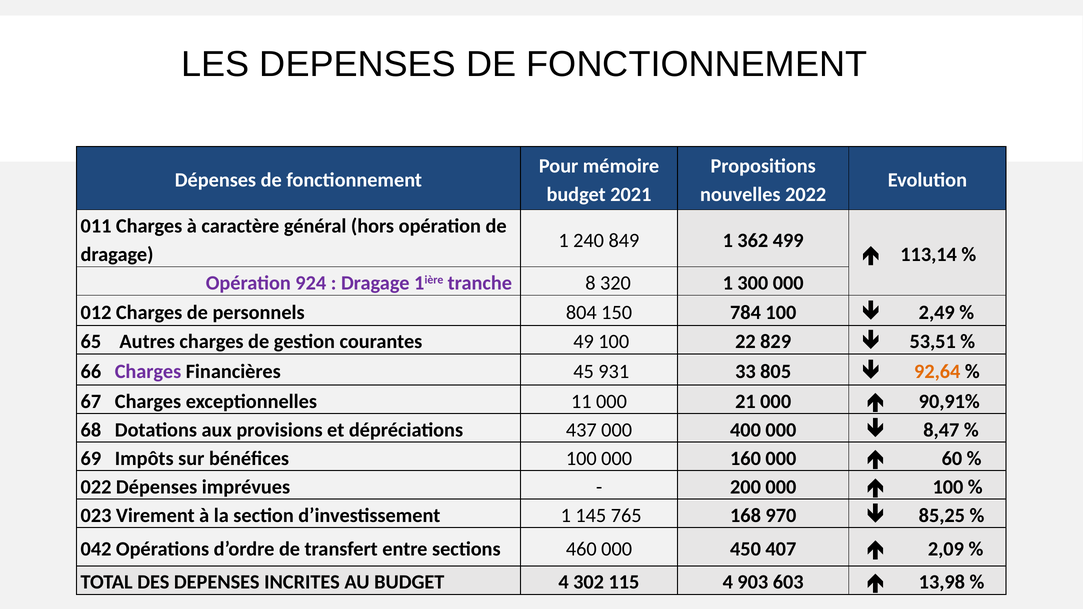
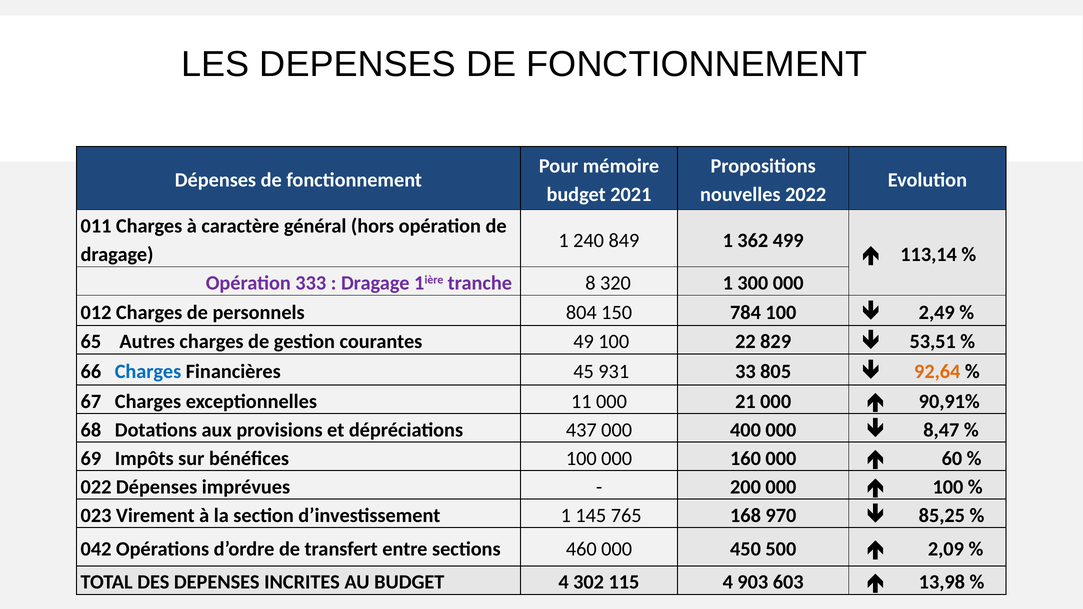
924: 924 -> 333
Charges at (148, 372) colour: purple -> blue
407: 407 -> 500
